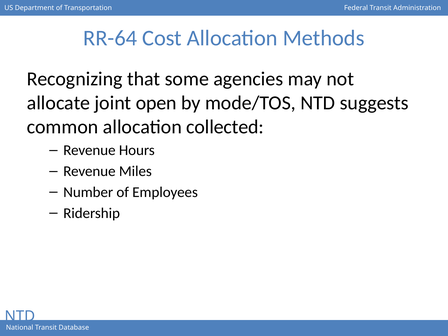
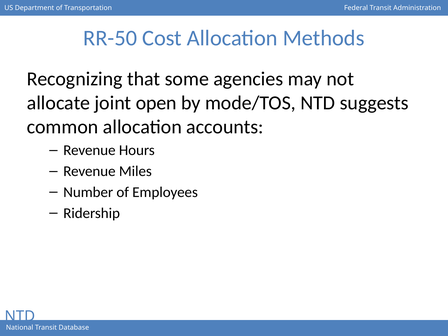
RR-64: RR-64 -> RR-50
collected: collected -> accounts
